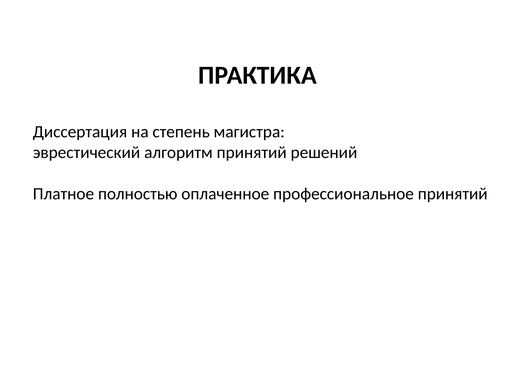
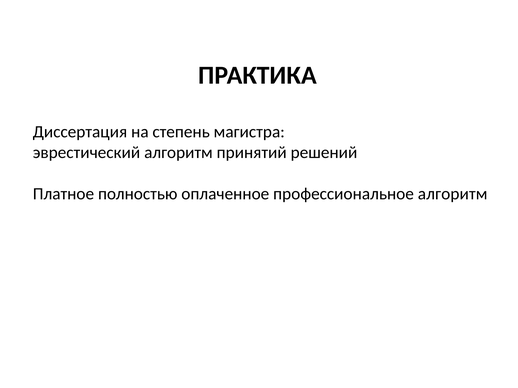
профессиональное принятий: принятий -> алгоритм
